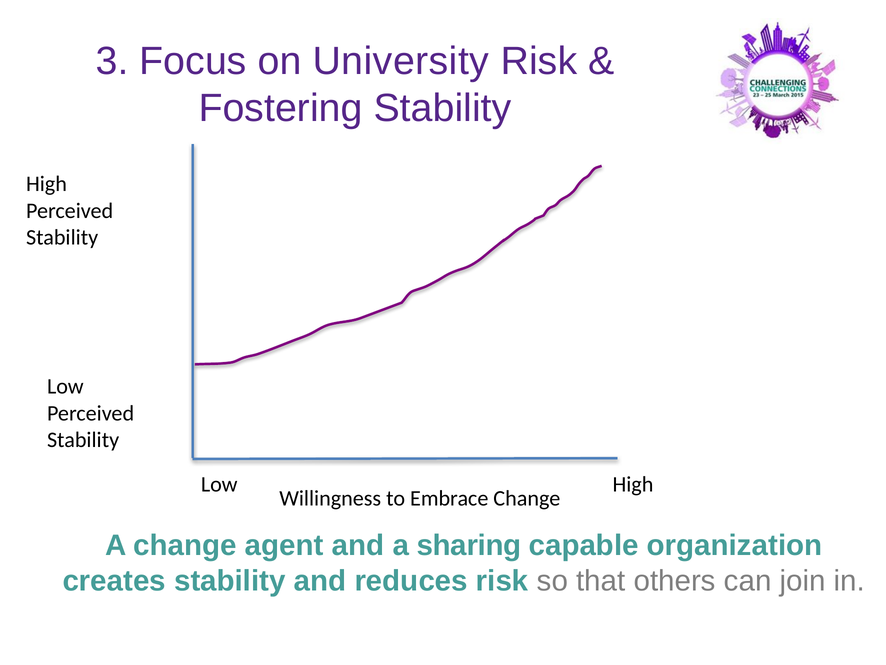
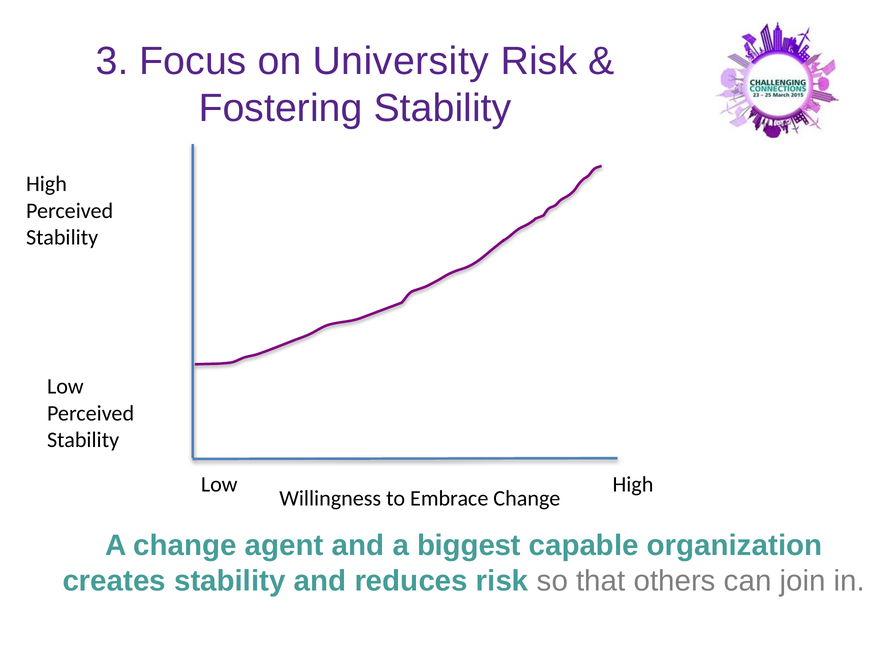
sharing: sharing -> biggest
